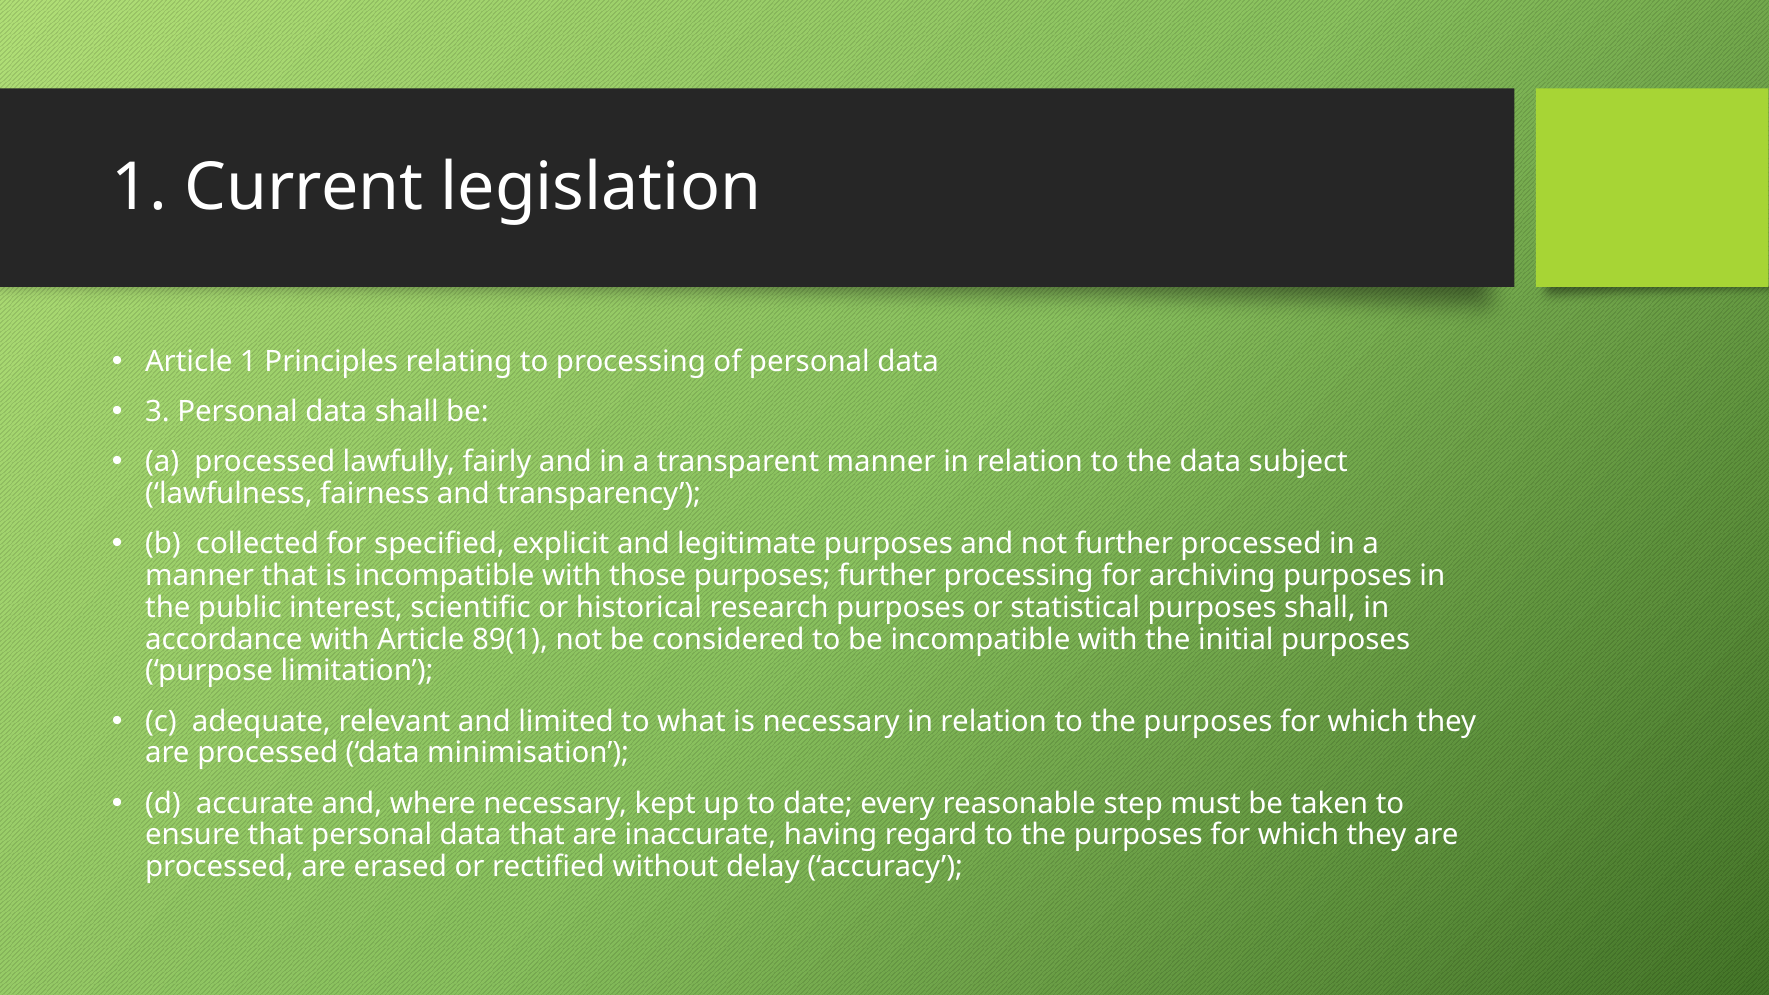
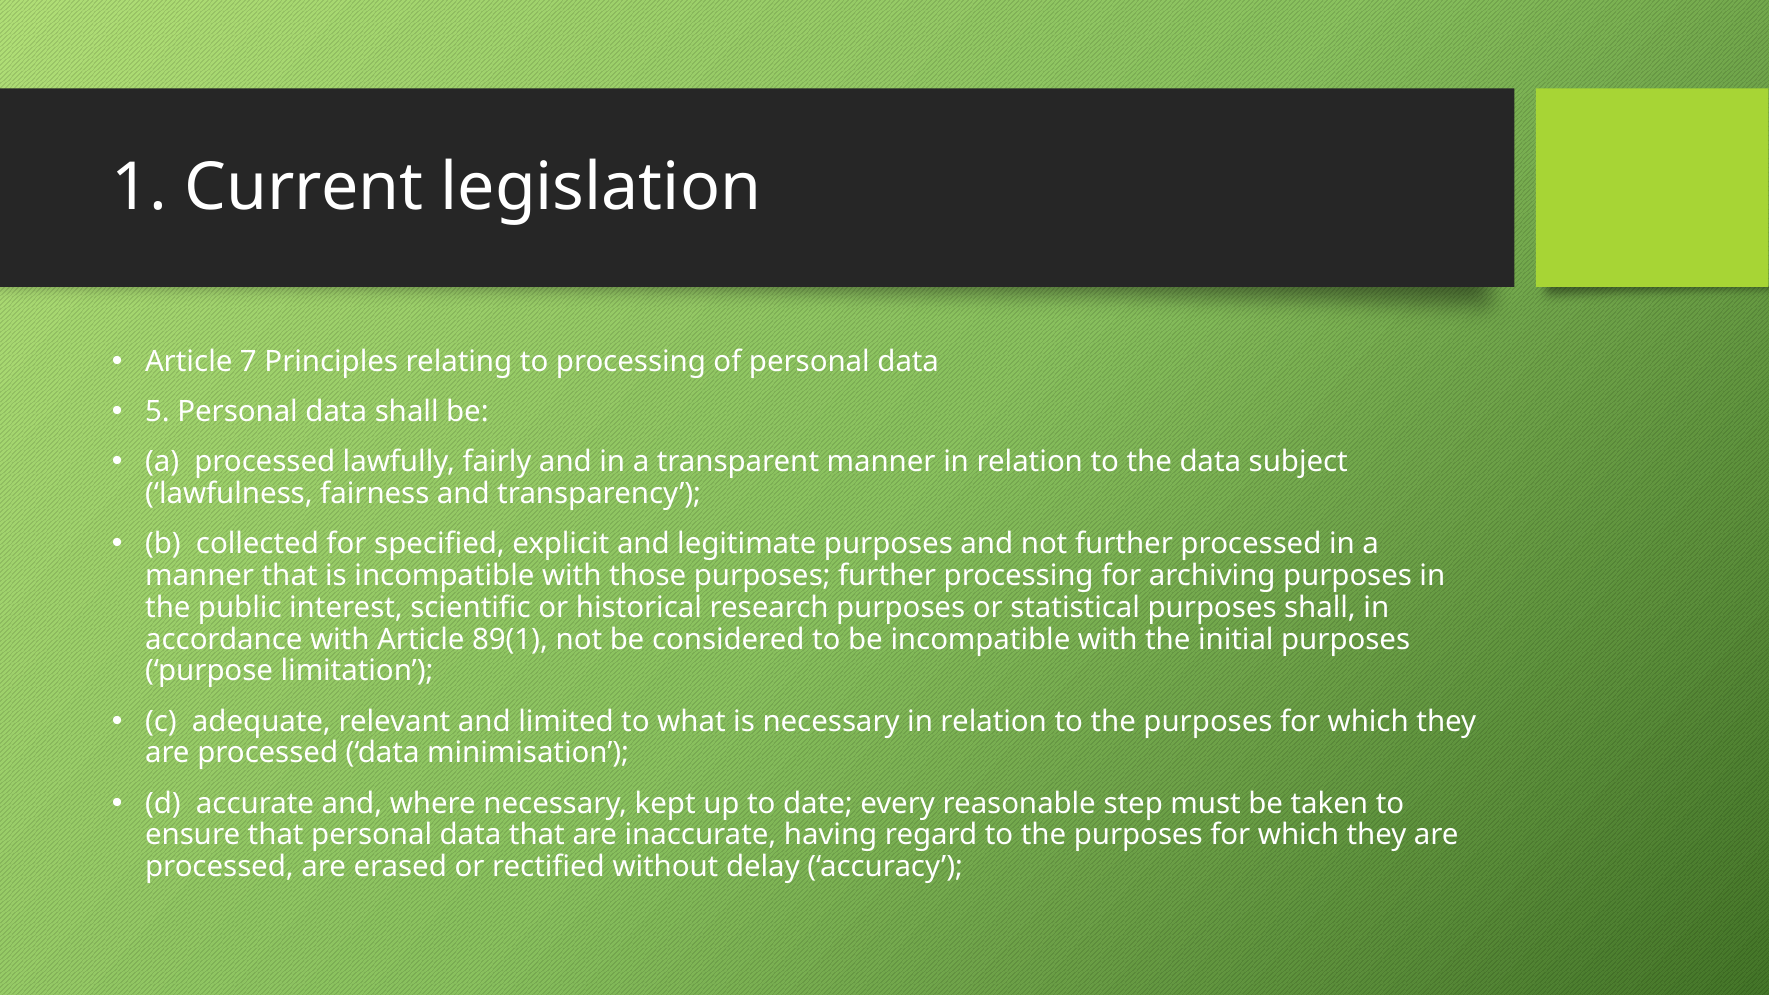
Article 1: 1 -> 7
3: 3 -> 5
